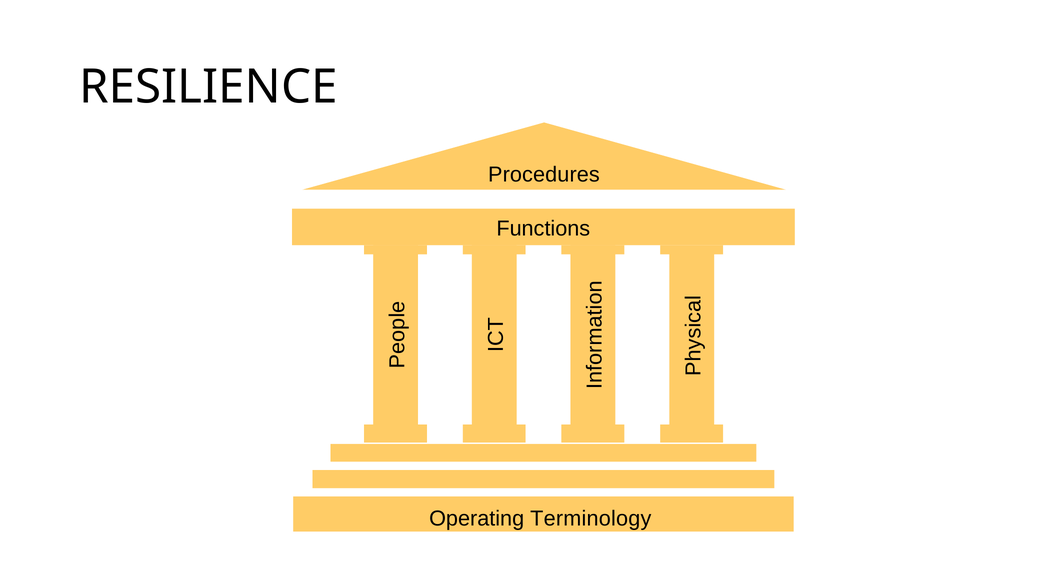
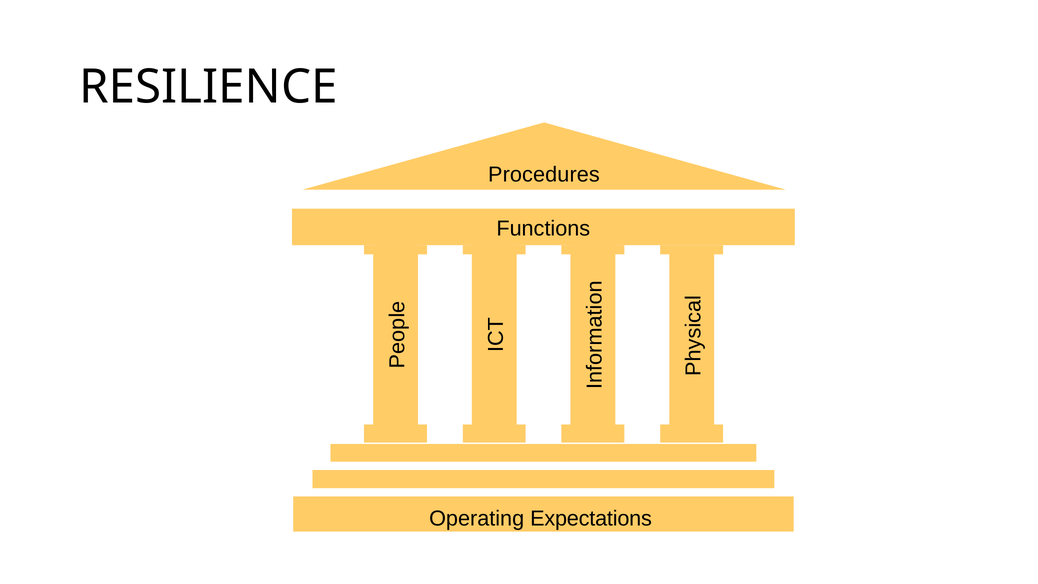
Terminology: Terminology -> Expectations
